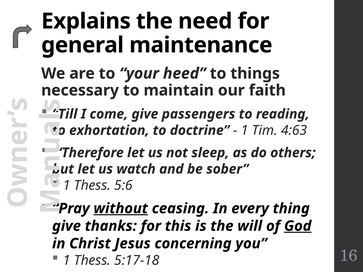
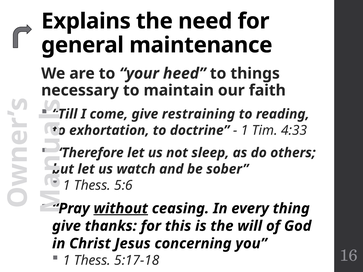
passengers: passengers -> restraining
4:63: 4:63 -> 4:33
God underline: present -> none
